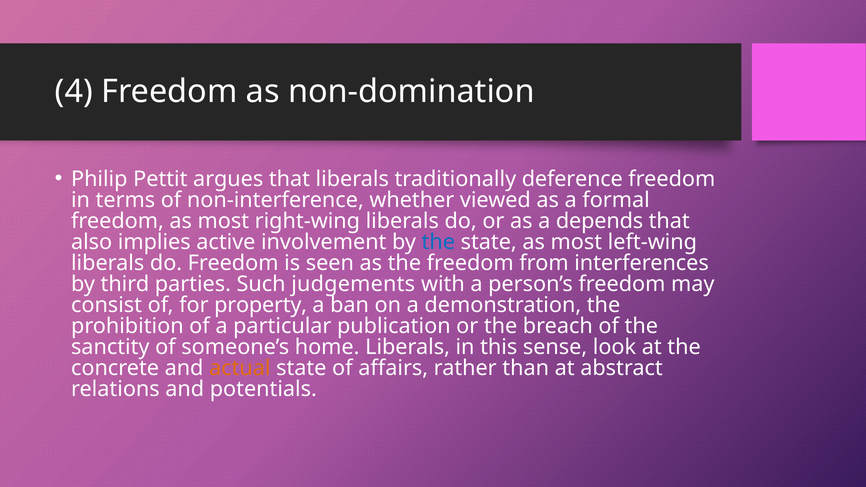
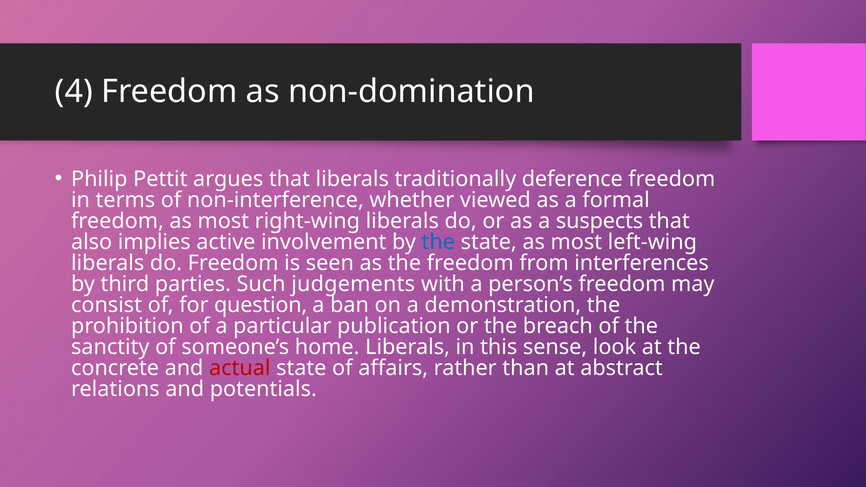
depends: depends -> suspects
property: property -> question
actual colour: orange -> red
